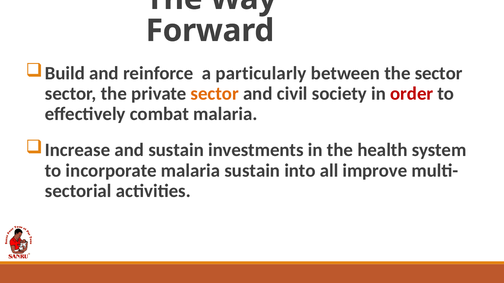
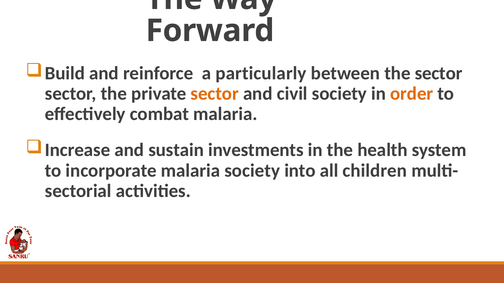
order colour: red -> orange
malaria sustain: sustain -> society
improve: improve -> children
